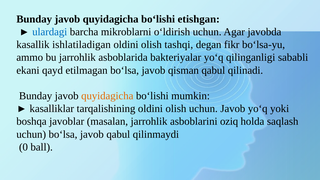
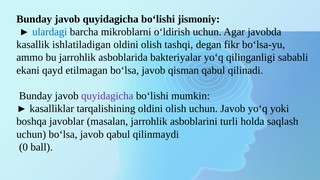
etishgan: etishgan -> jismoniy
quyidagicha at (107, 96) colour: orange -> purple
oziq: oziq -> turli
